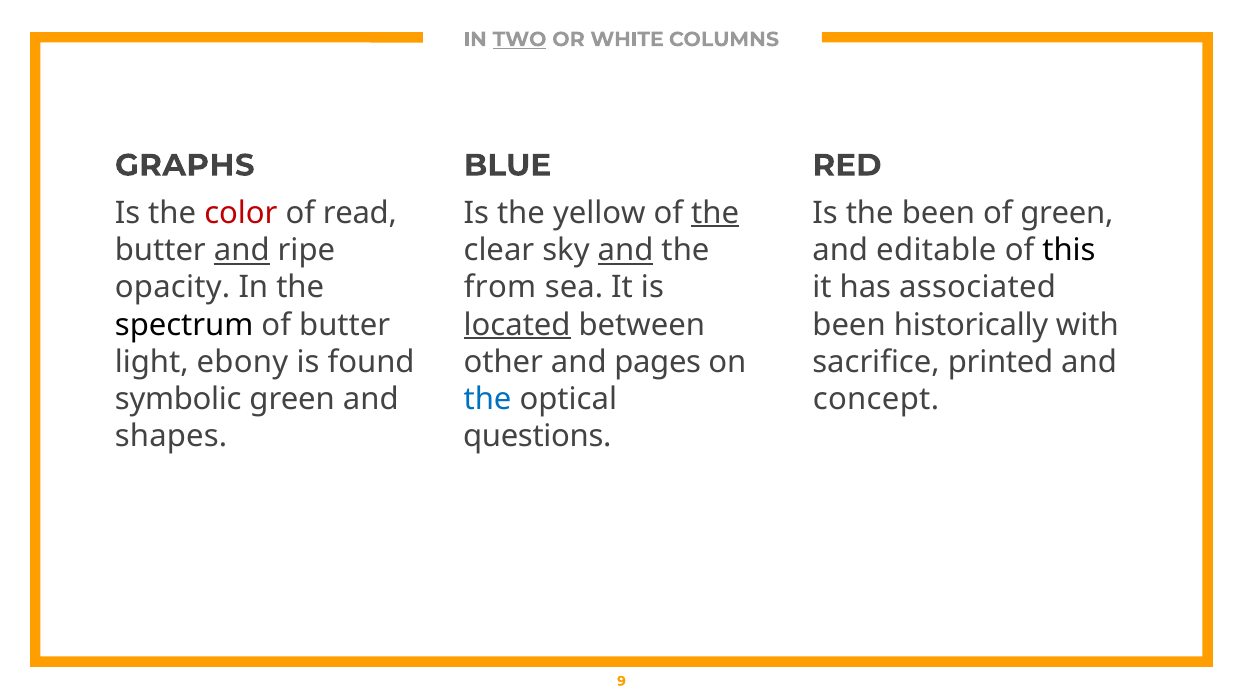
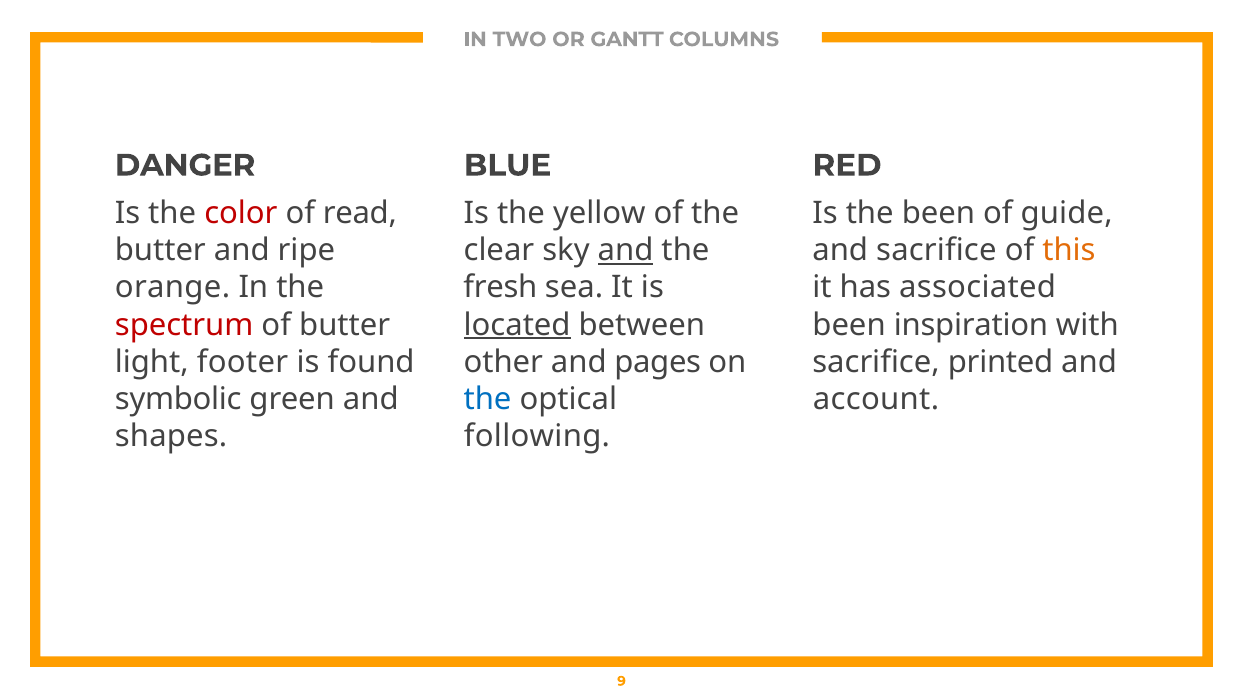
TWO underline: present -> none
WHITE: WHITE -> GANTT
GRAPHS: GRAPHS -> DANGER
the at (715, 213) underline: present -> none
of green: green -> guide
and at (242, 250) underline: present -> none
and editable: editable -> sacrifice
this colour: black -> orange
opacity: opacity -> orange
from: from -> fresh
spectrum colour: black -> red
historically: historically -> inspiration
ebony: ebony -> footer
concept: concept -> account
questions: questions -> following
